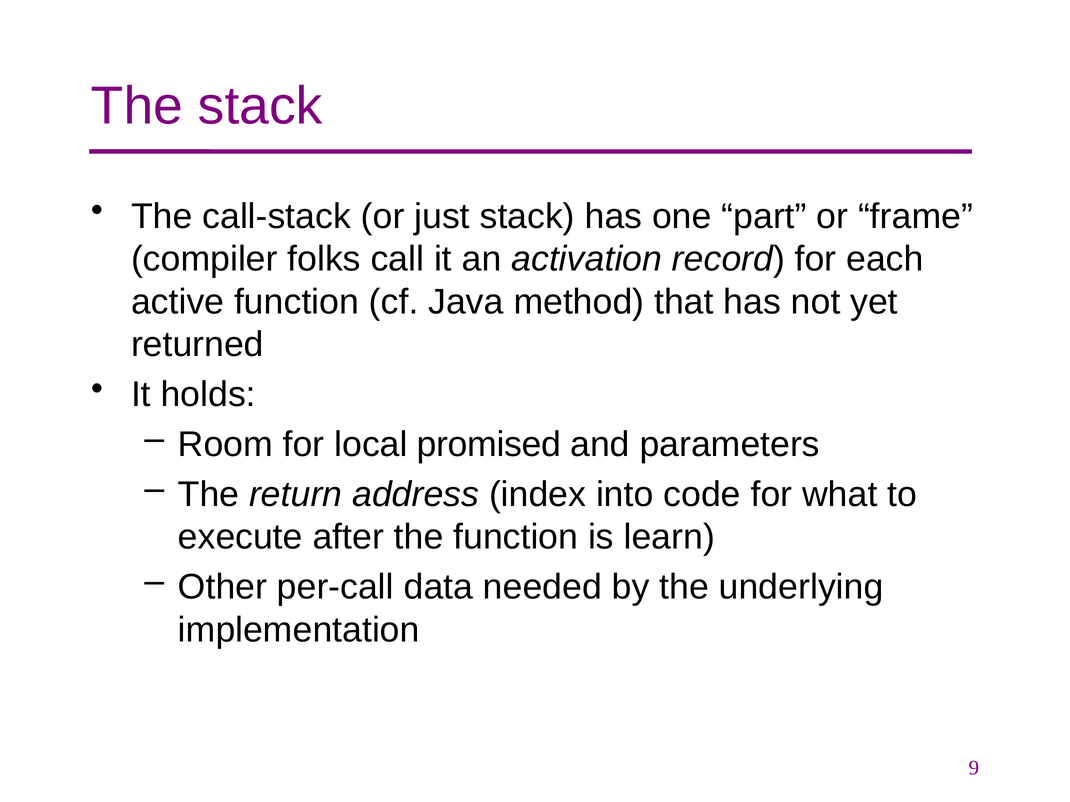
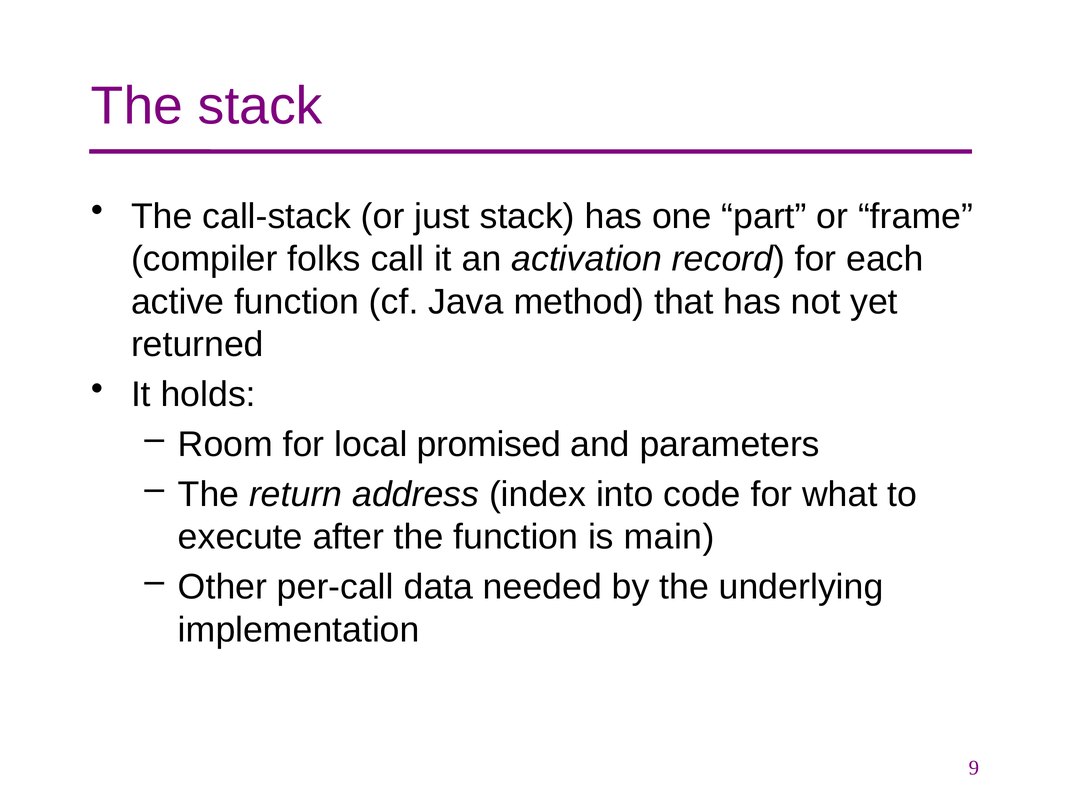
learn: learn -> main
